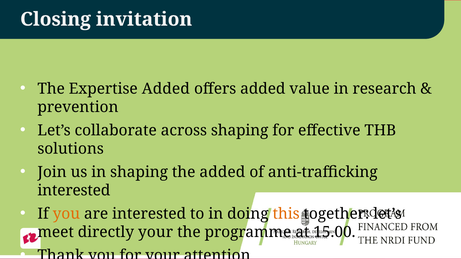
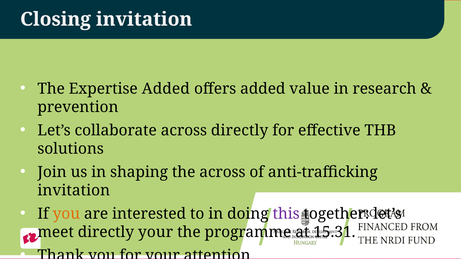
across shaping: shaping -> directly
the added: added -> across
interested at (74, 191): interested -> invitation
this colour: orange -> purple
15.00: 15.00 -> 15.31
